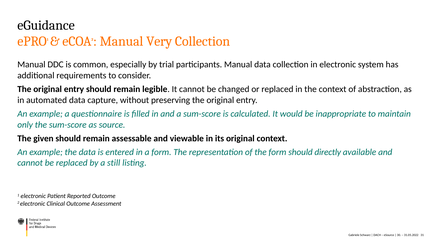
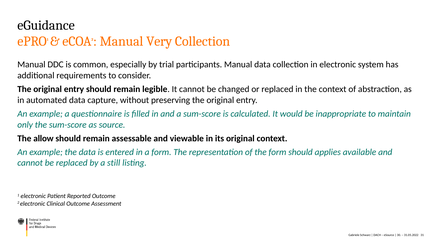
given: given -> allow
directly: directly -> applies
